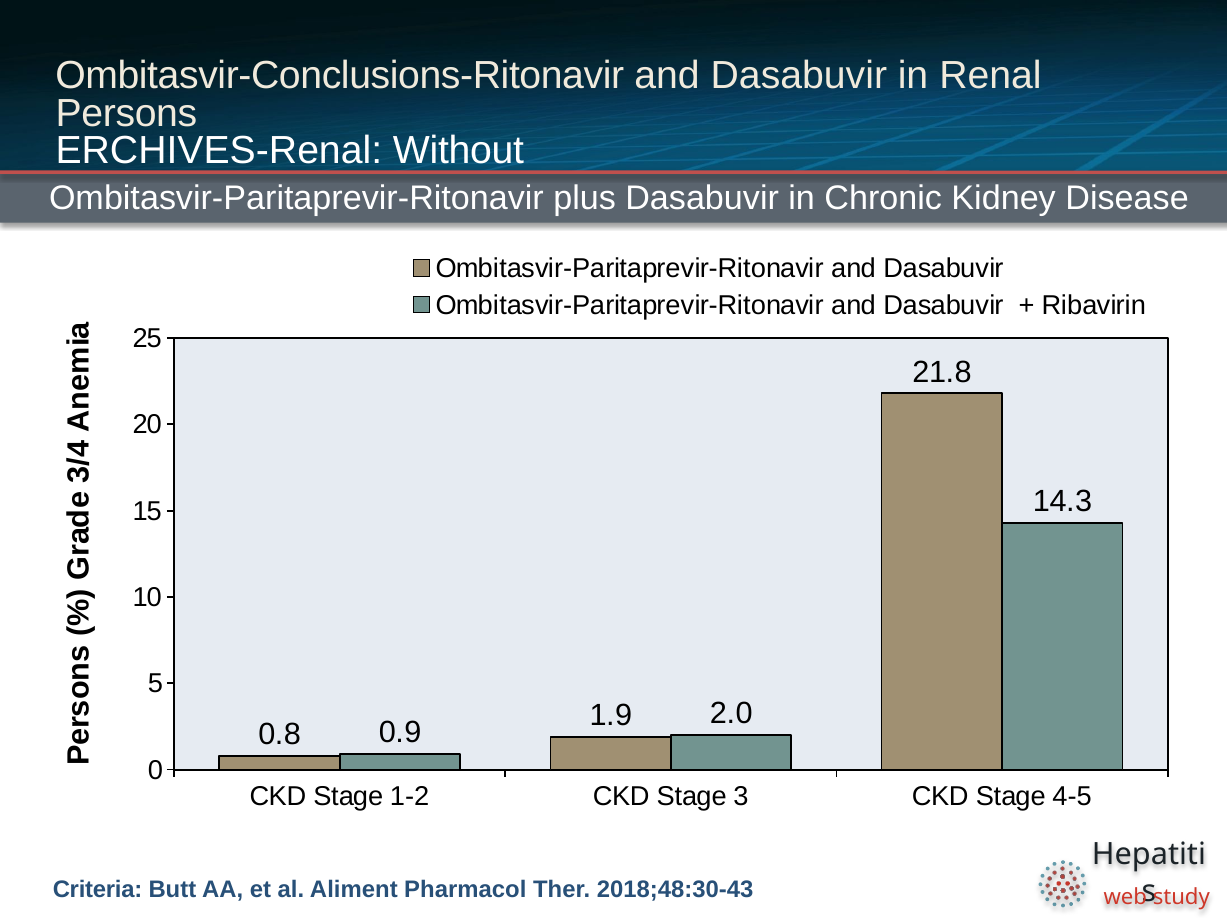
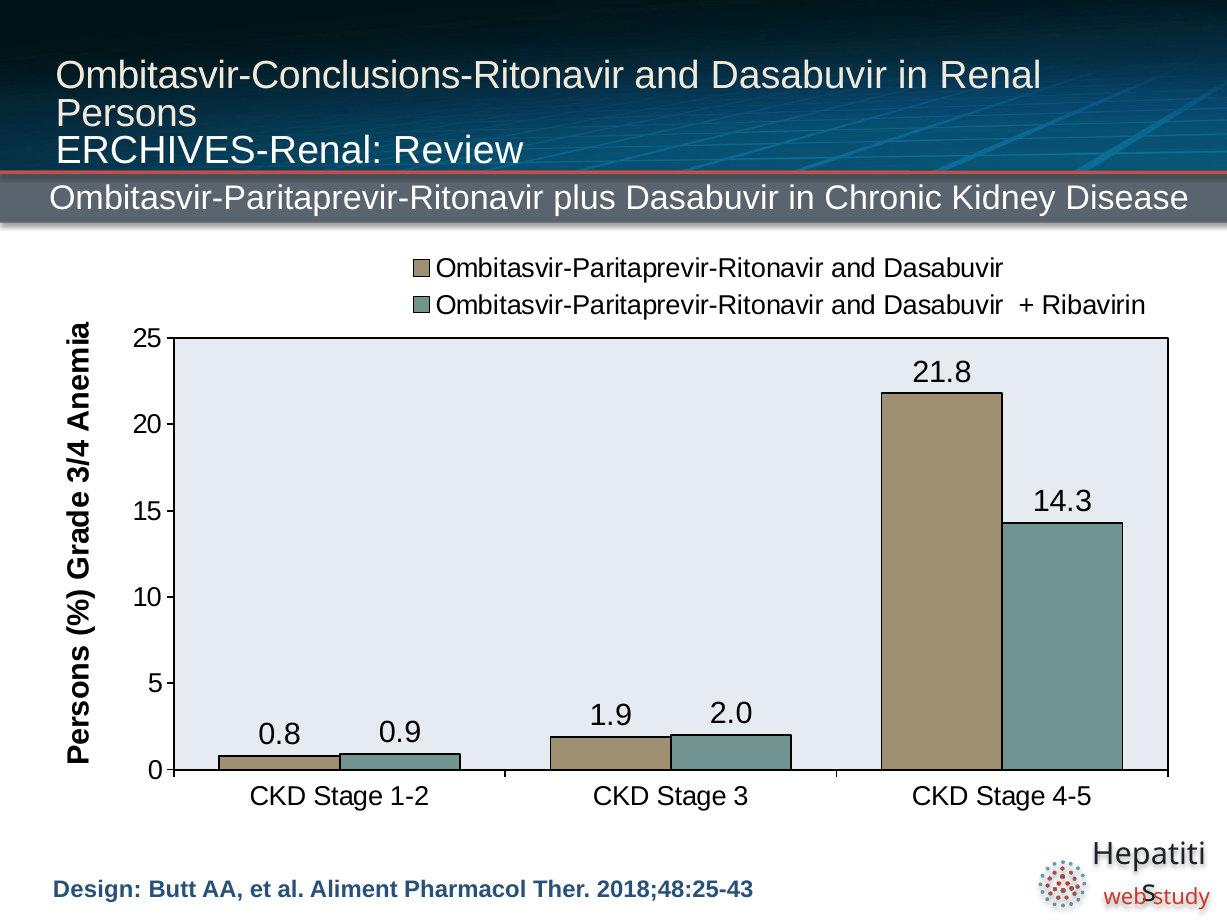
Without: Without -> Review
Criteria: Criteria -> Design
2018;48:30-43: 2018;48:30-43 -> 2018;48:25-43
